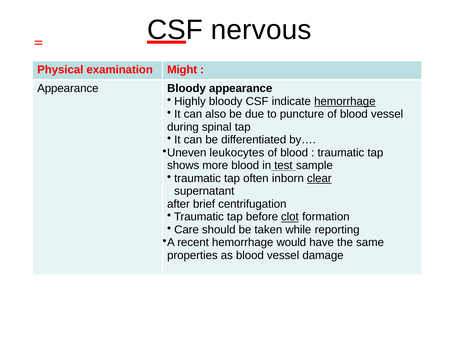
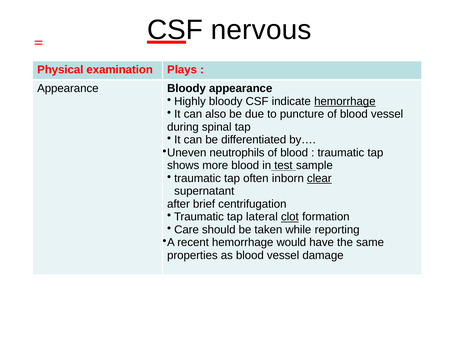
Might: Might -> Plays
leukocytes: leukocytes -> neutrophils
before: before -> lateral
